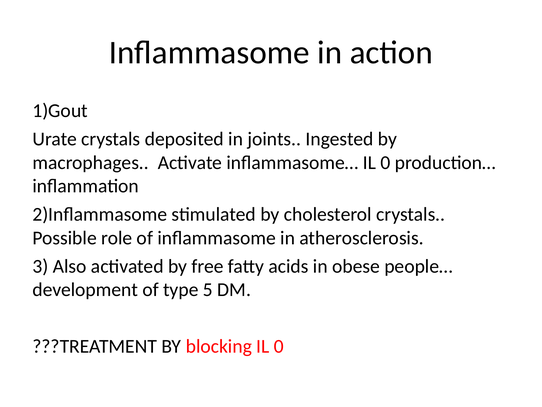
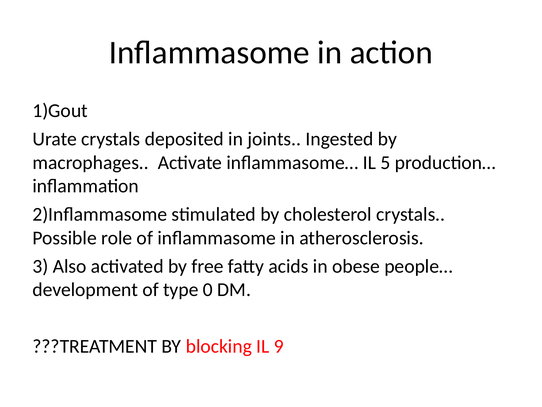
inflammasome… IL 0: 0 -> 5
5: 5 -> 0
blocking IL 0: 0 -> 9
